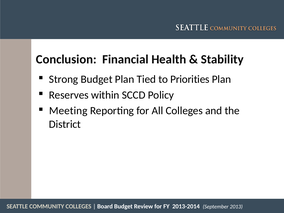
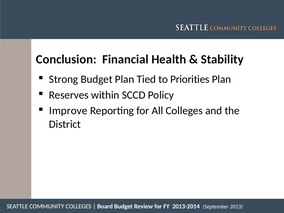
Meeting: Meeting -> Improve
